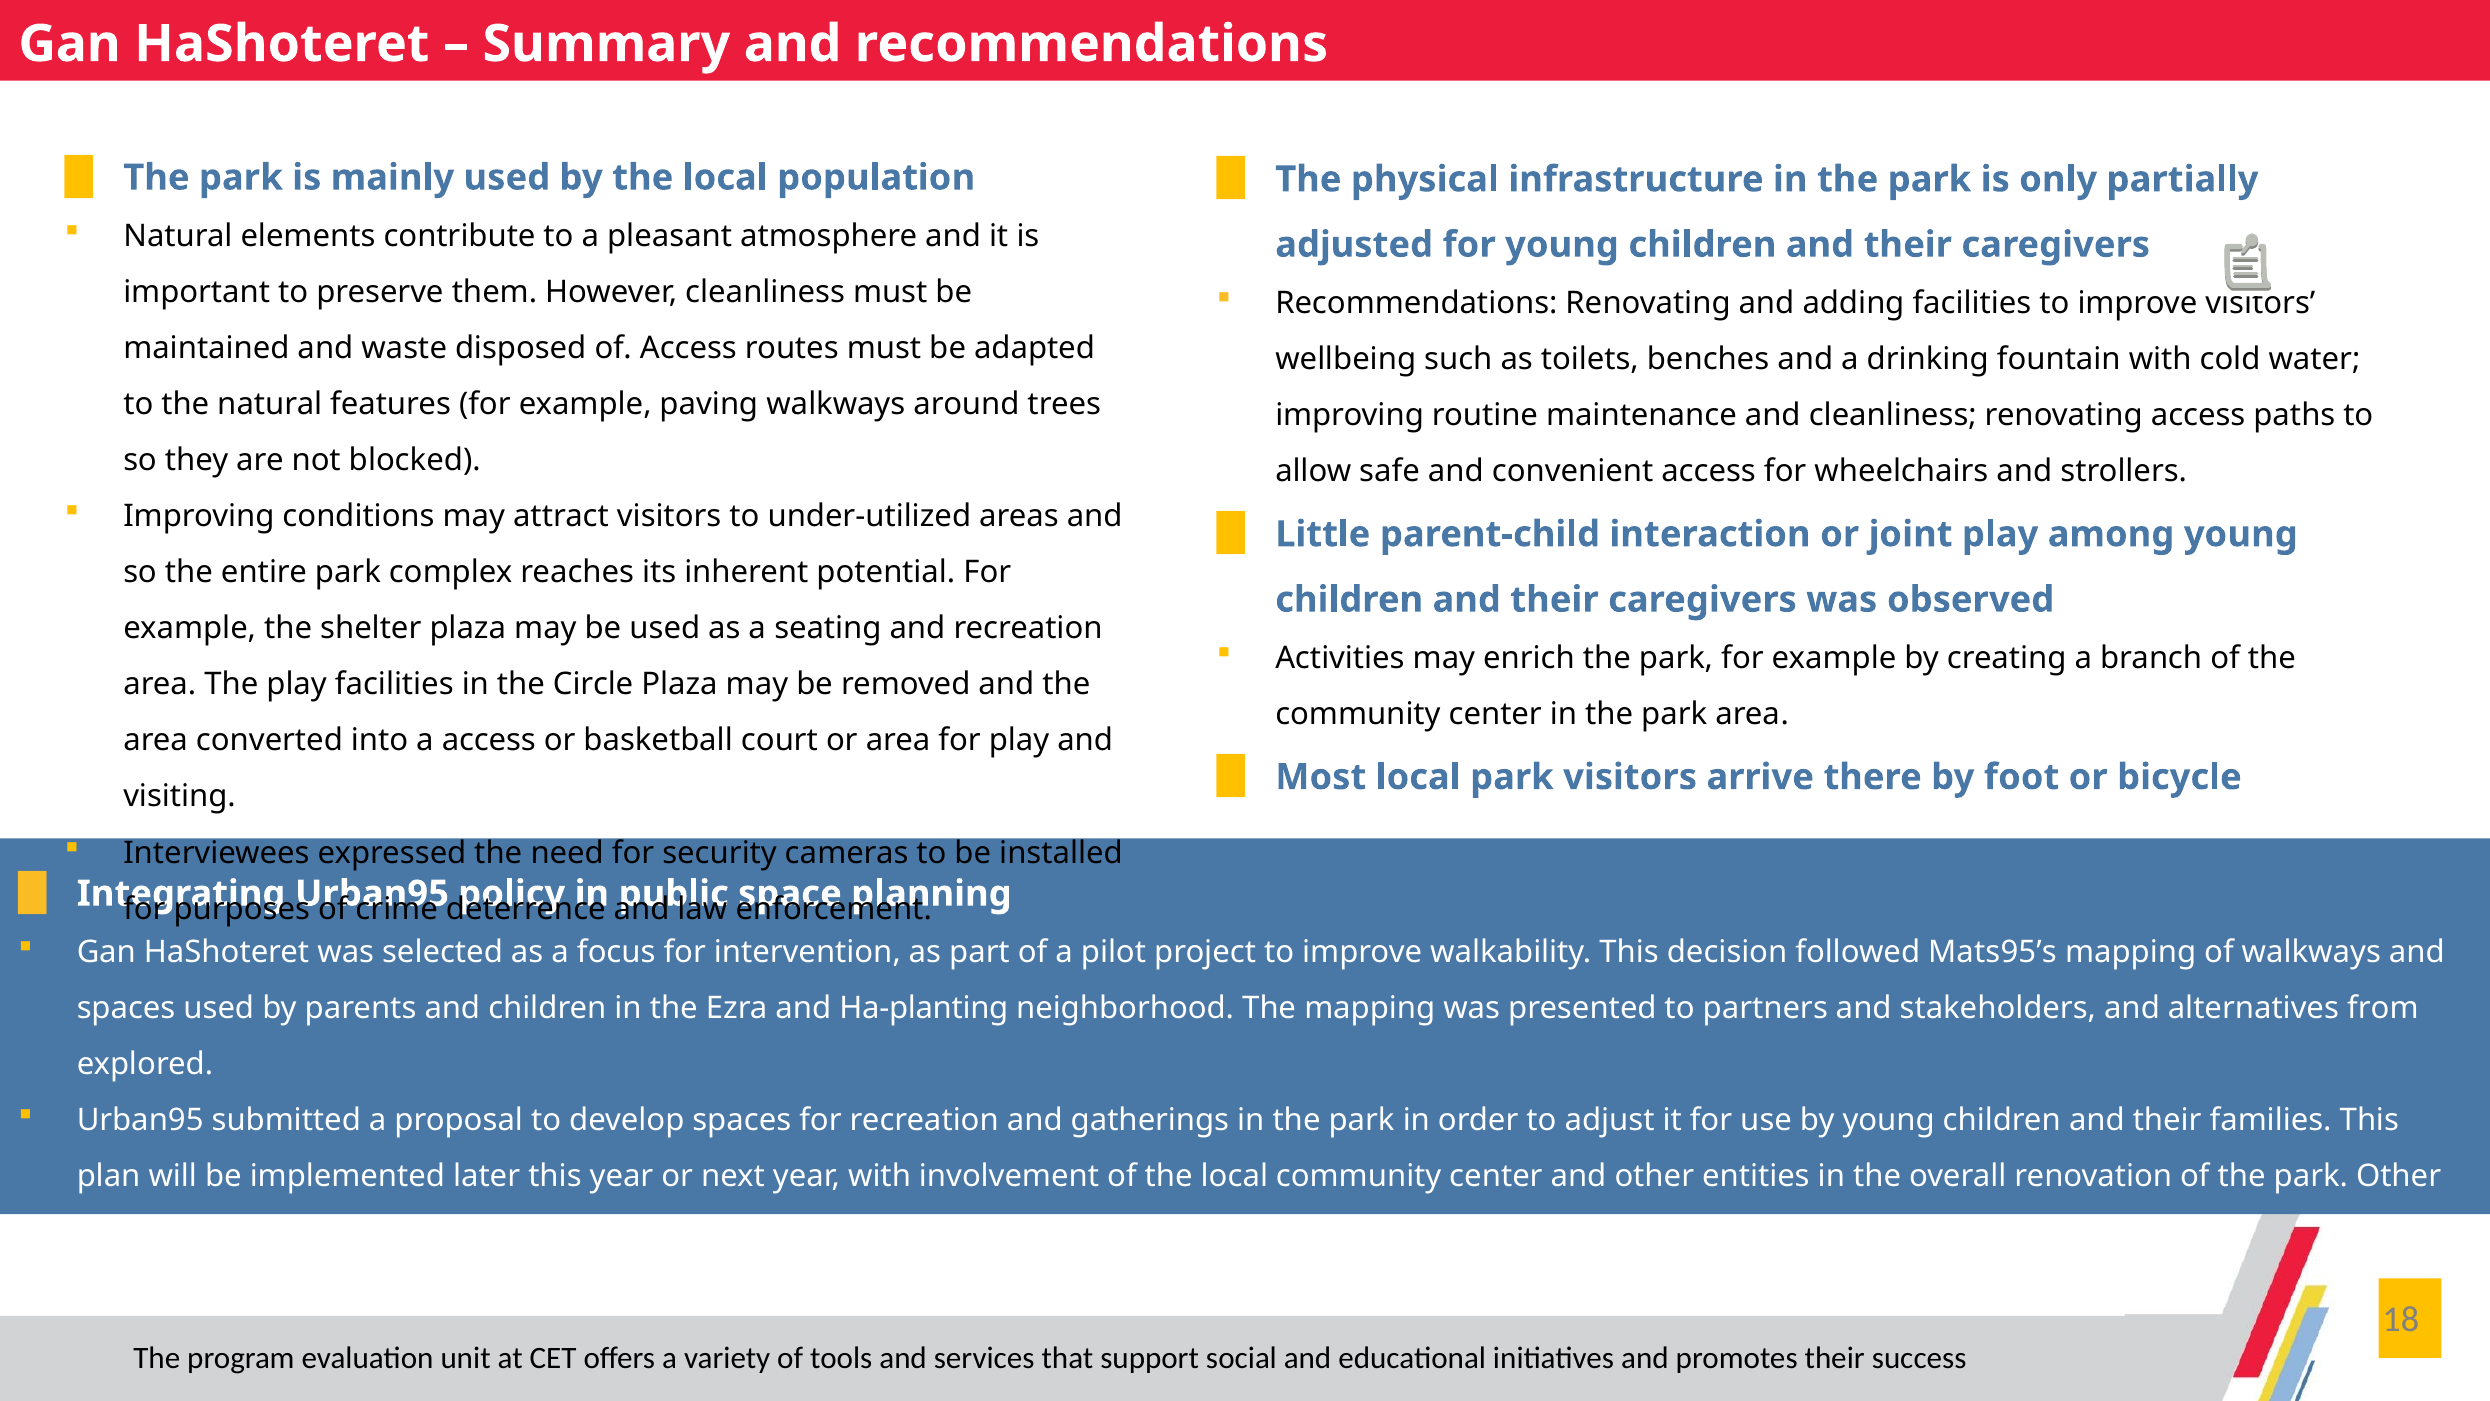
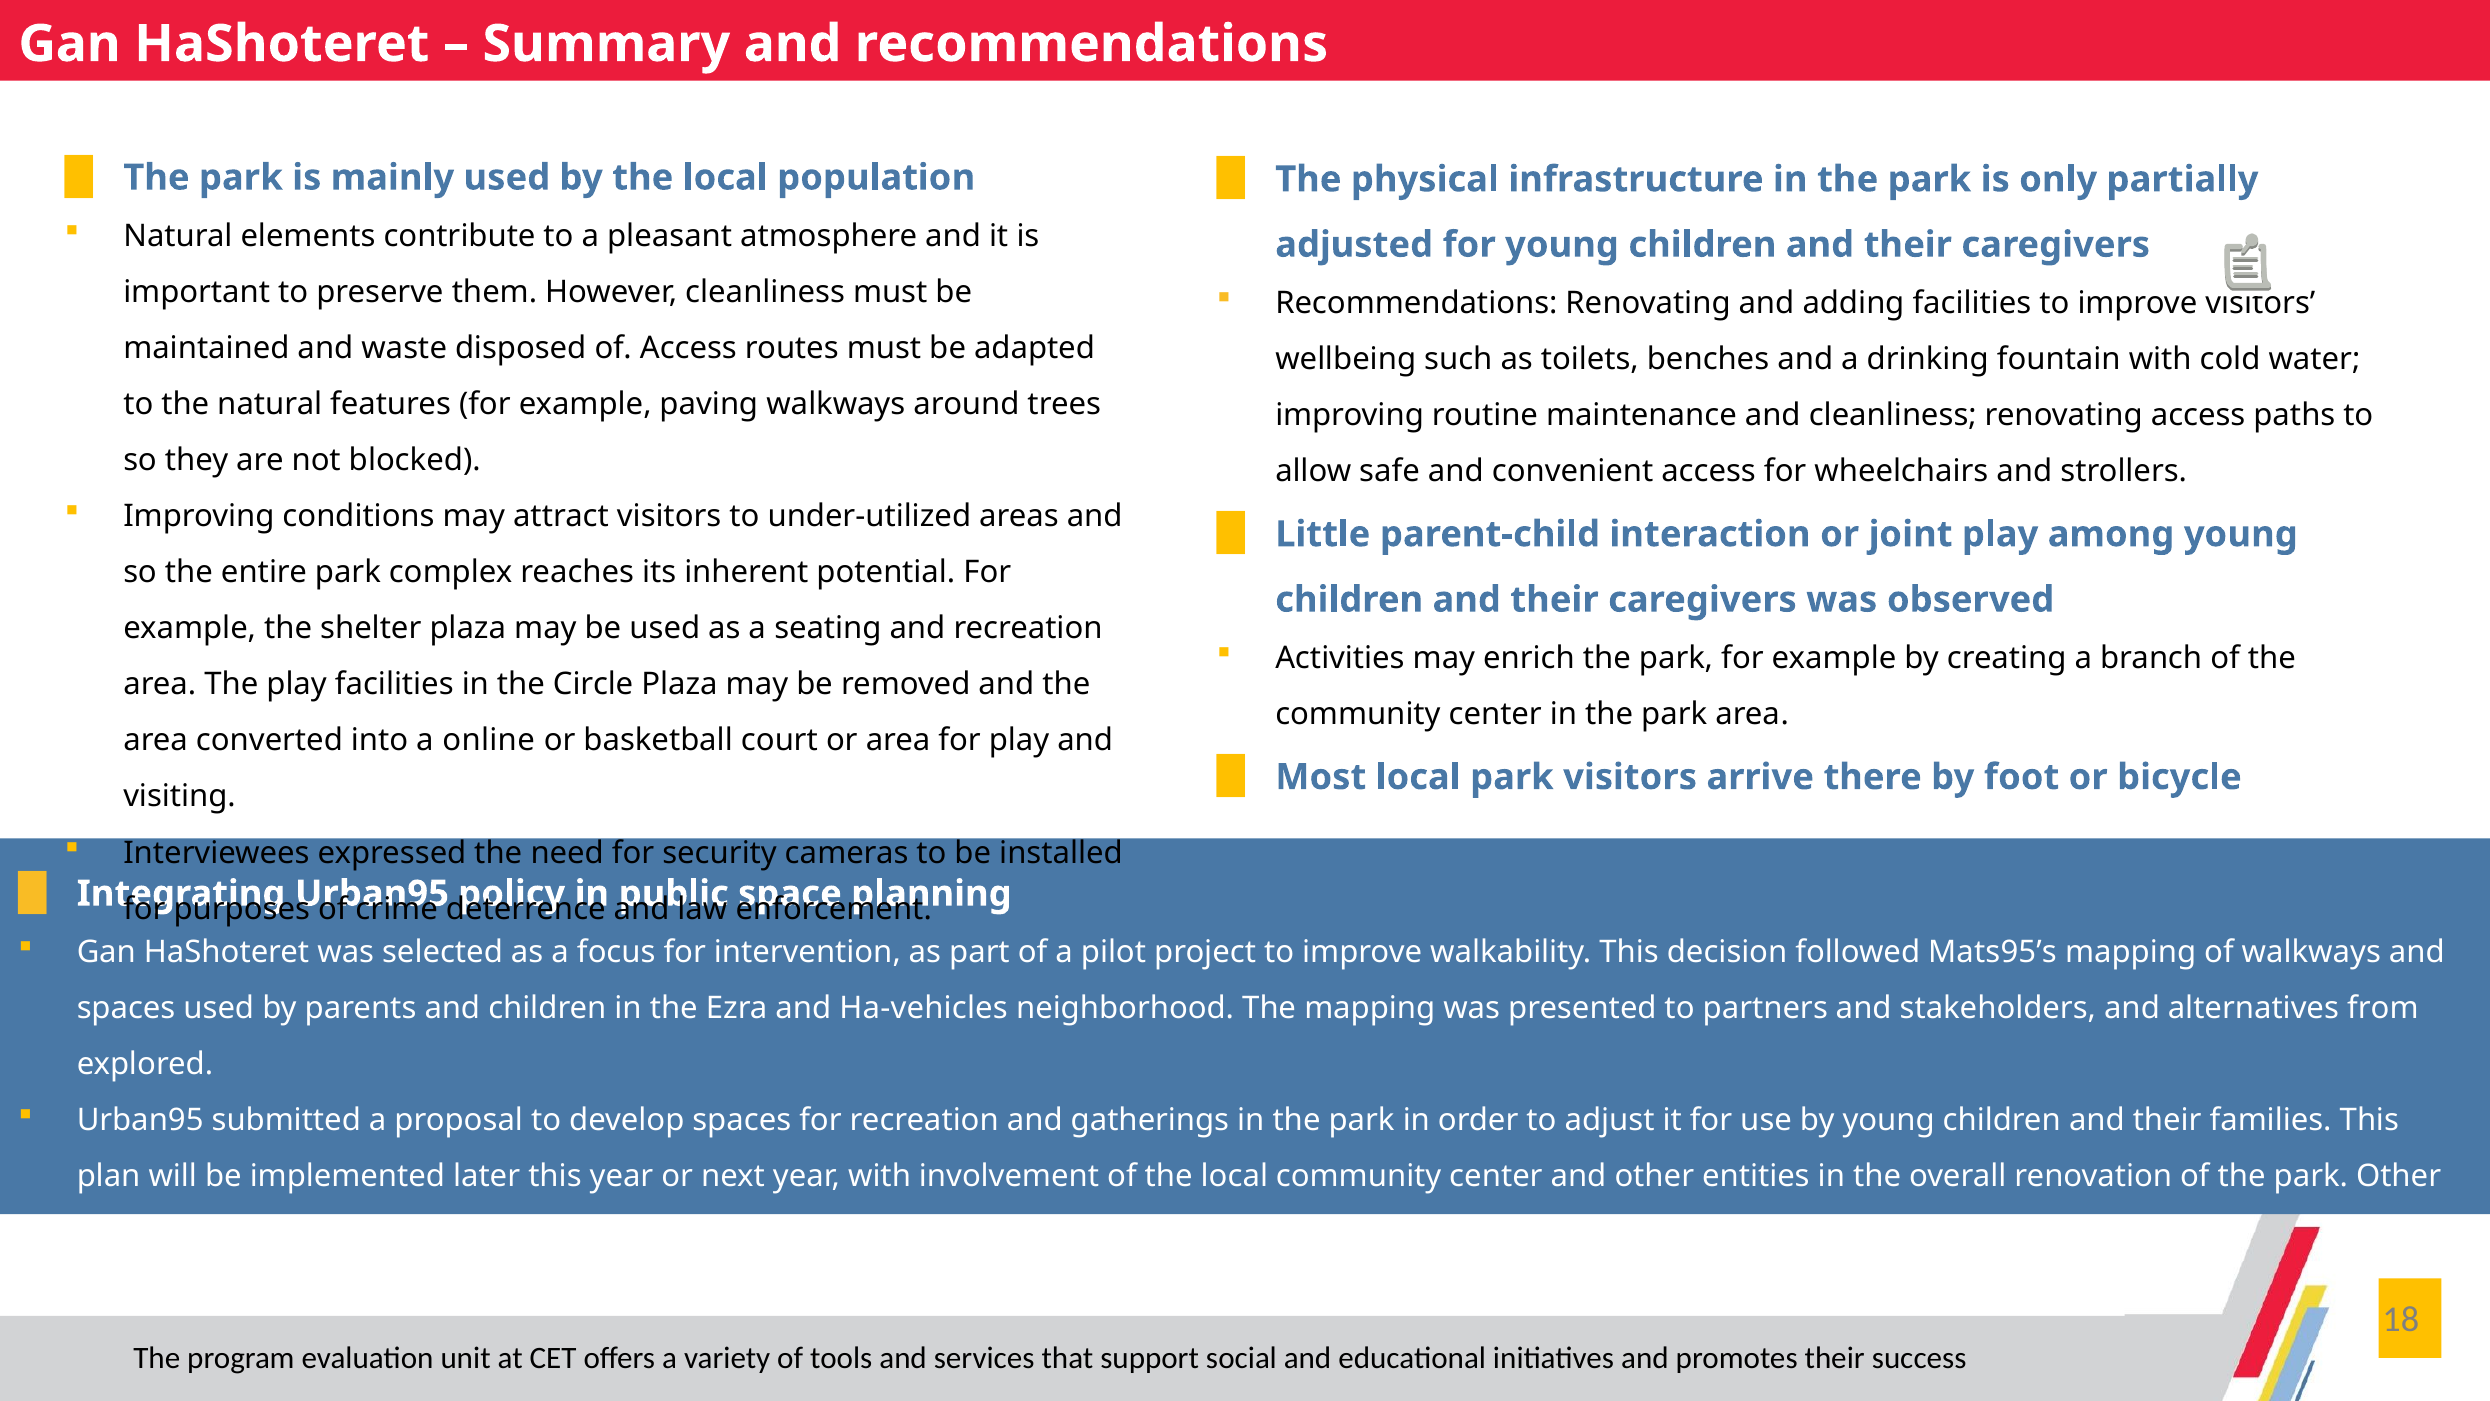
a access: access -> online
Ha-planting: Ha-planting -> Ha-vehicles
